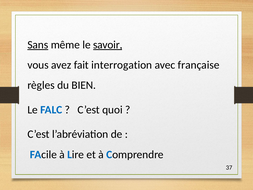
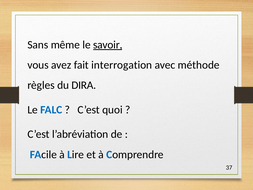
Sans underline: present -> none
française: française -> méthode
BIEN: BIEN -> DIRA
